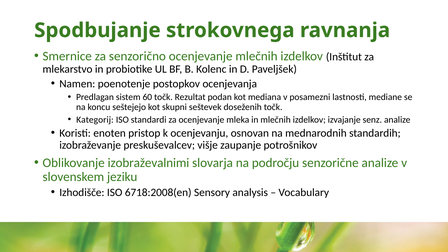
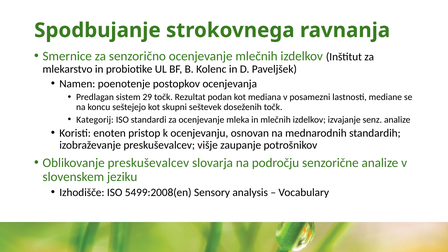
60: 60 -> 29
Oblikovanje izobraževalnimi: izobraževalnimi -> preskuševalcev
6718:2008(en: 6718:2008(en -> 5499:2008(en
